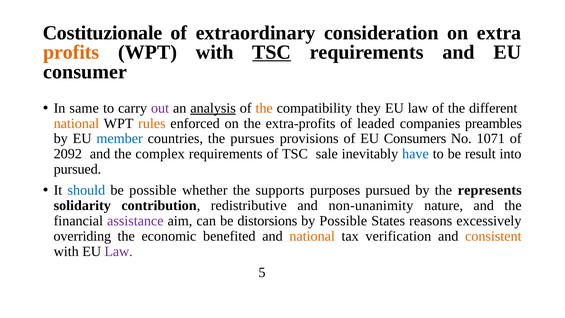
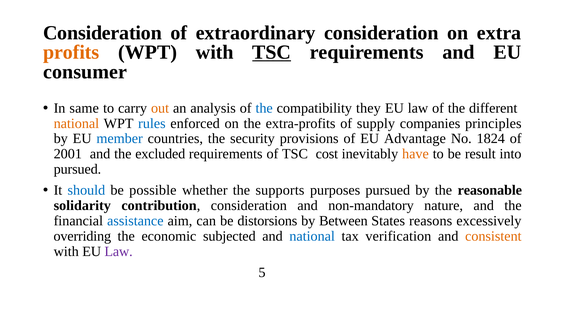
Costituzionale at (102, 33): Costituzionale -> Consideration
out colour: purple -> orange
analysis underline: present -> none
the at (264, 108) colour: orange -> blue
rules colour: orange -> blue
leaded: leaded -> supply
preambles: preambles -> principles
pursues: pursues -> security
Consumers: Consumers -> Advantage
1071: 1071 -> 1824
2092: 2092 -> 2001
complex: complex -> excluded
sale: sale -> cost
have colour: blue -> orange
represents: represents -> reasonable
contribution redistributive: redistributive -> consideration
non-unanimity: non-unanimity -> non-mandatory
assistance colour: purple -> blue
by Possible: Possible -> Between
benefited: benefited -> subjected
national at (312, 236) colour: orange -> blue
